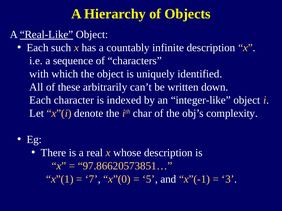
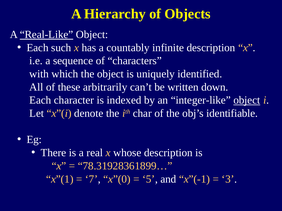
object at (247, 100) underline: none -> present
complexity: complexity -> identifiable
97.86620573851…: 97.86620573851… -> 78.31928361899…
